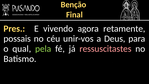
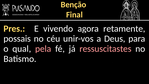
pela colour: light green -> pink
